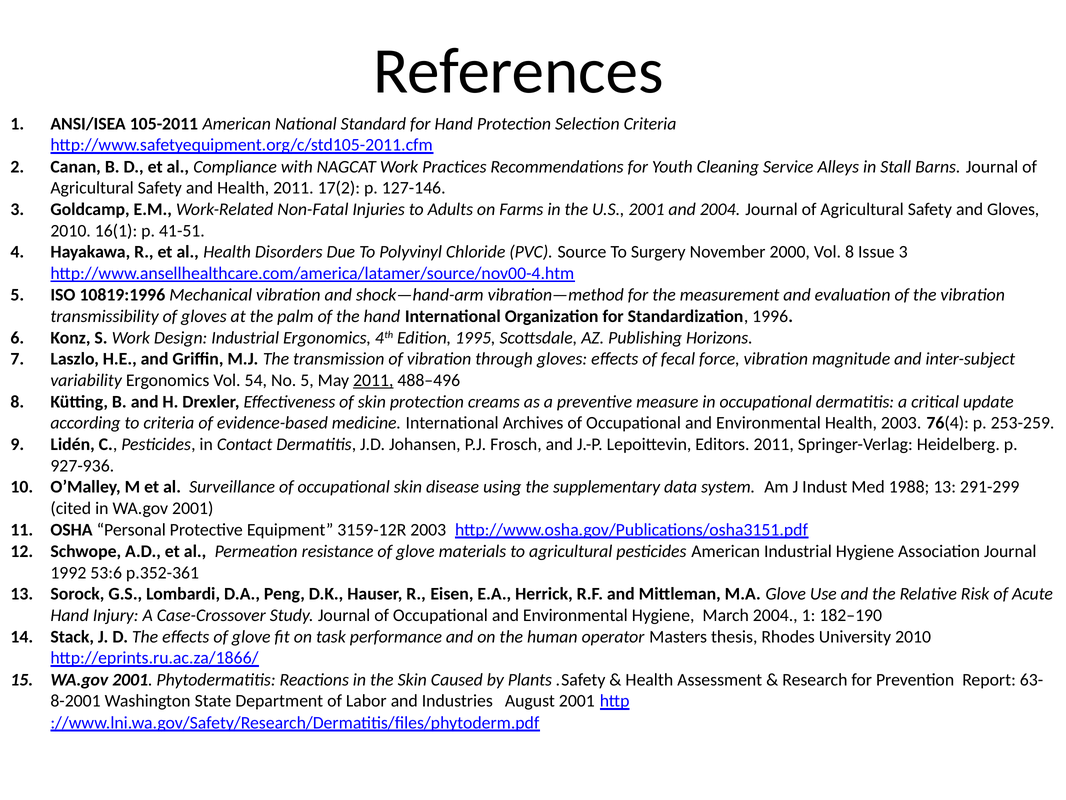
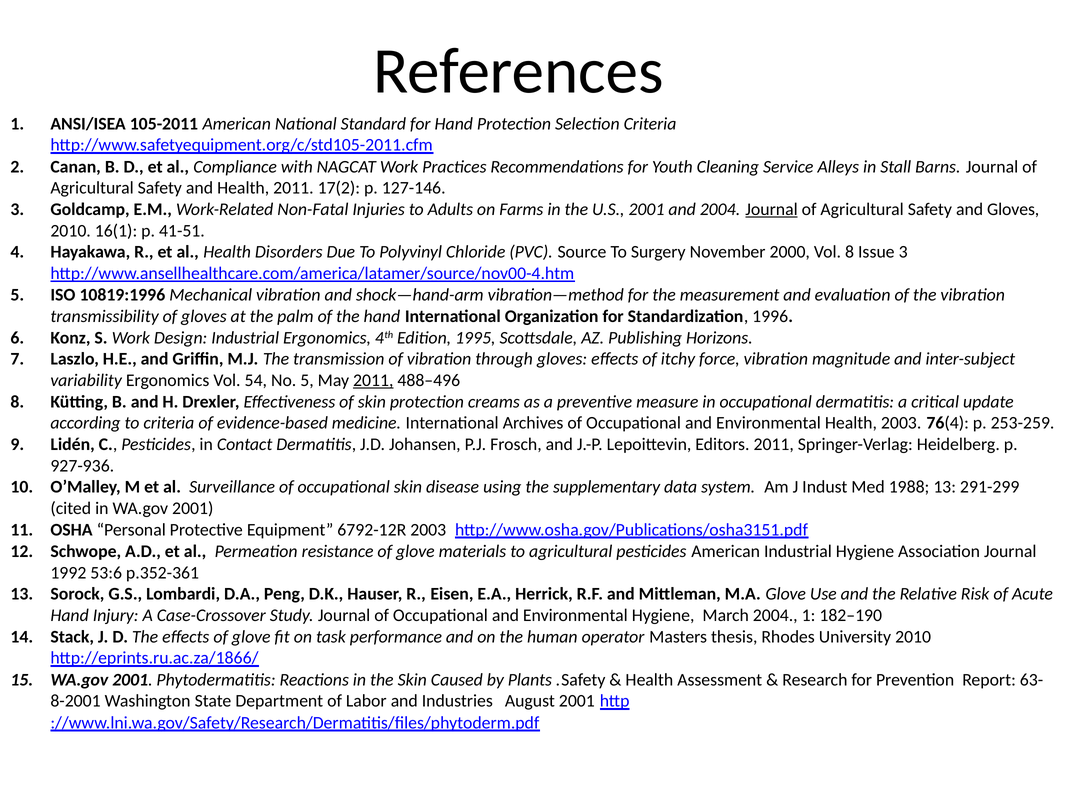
Journal at (772, 209) underline: none -> present
fecal: fecal -> itchy
3159-12R: 3159-12R -> 6792-12R
